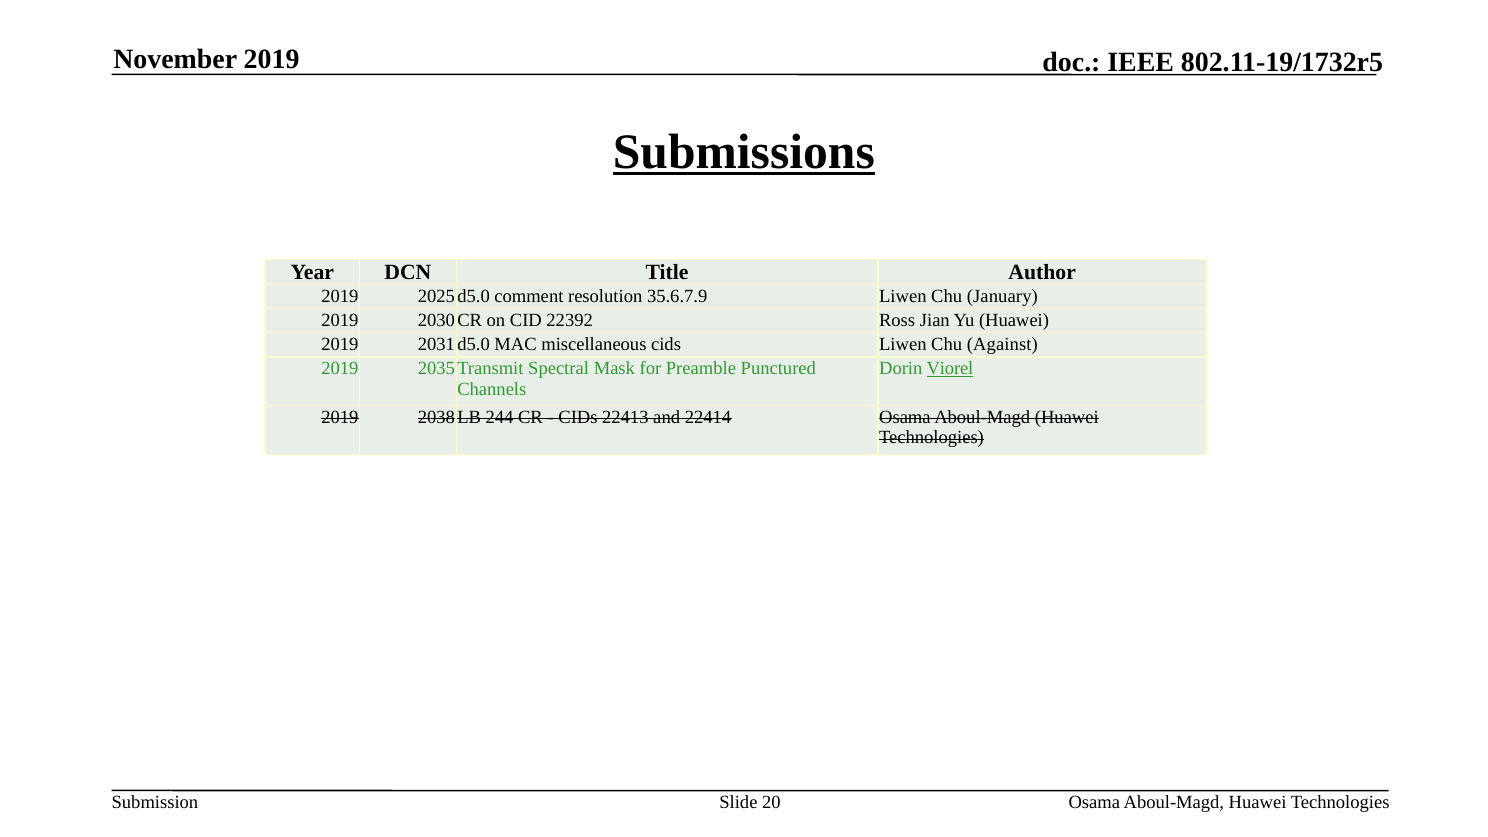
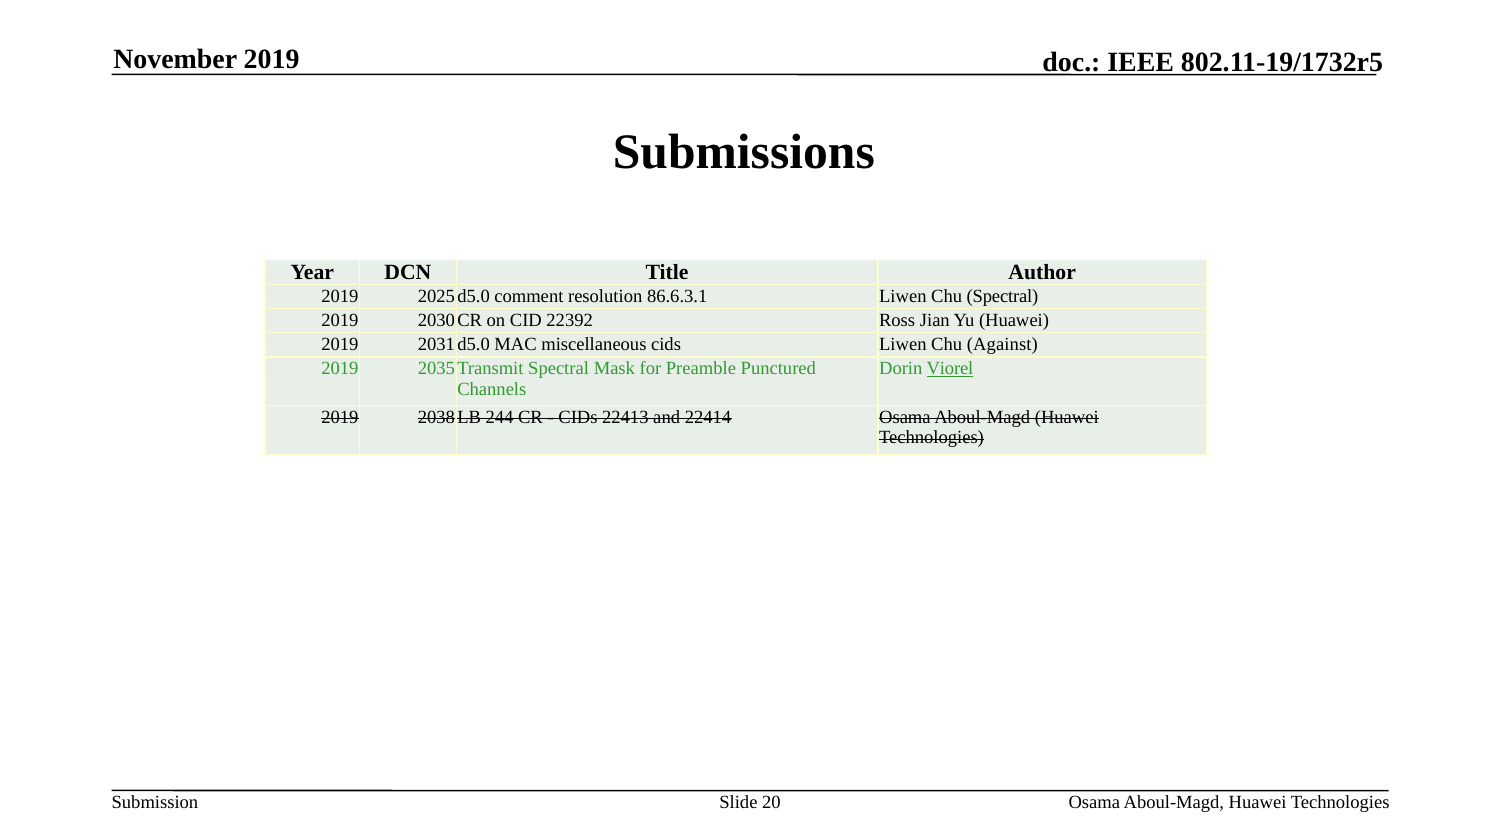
Submissions underline: present -> none
35.6.7.9: 35.6.7.9 -> 86.6.3.1
Chu January: January -> Spectral
